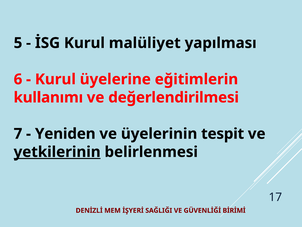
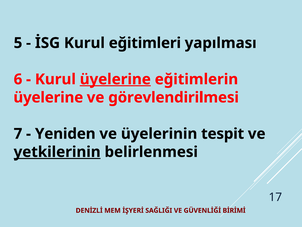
malüliyet: malüliyet -> eğitimleri
üyelerine at (115, 79) underline: none -> present
kullanımı at (48, 97): kullanımı -> üyelerine
değerlendirilmesi: değerlendirilmesi -> görevlendirilmesi
